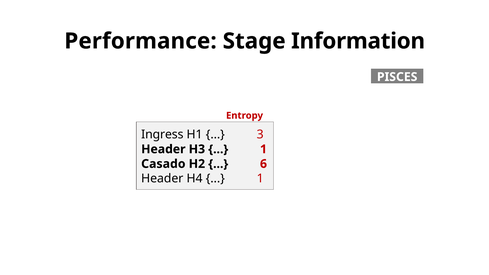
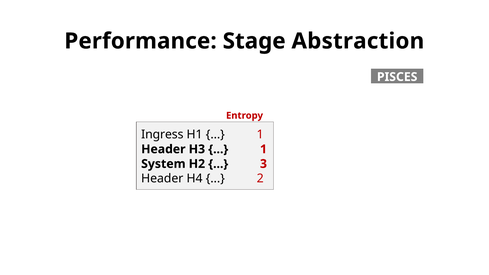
Information: Information -> Abstraction
3 at (260, 135): 3 -> 1
Casado: Casado -> System
6: 6 -> 3
1 at (260, 179): 1 -> 2
